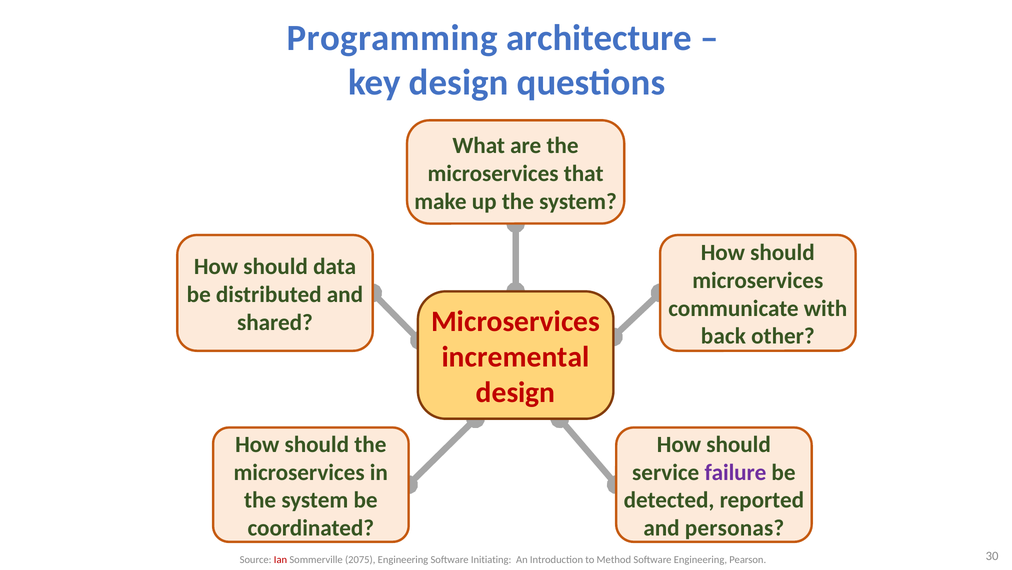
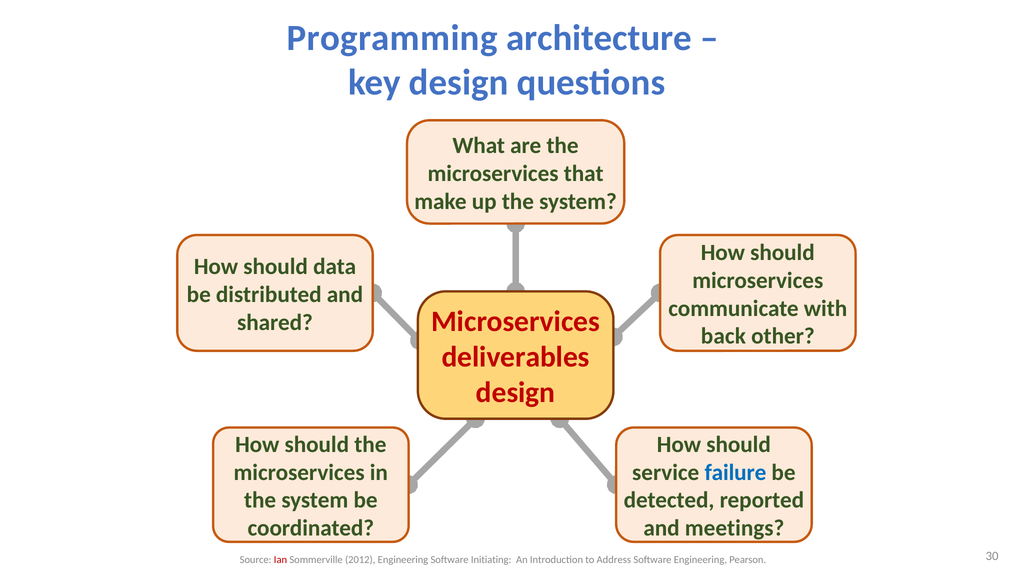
incremental: incremental -> deliverables
failure colour: purple -> blue
personas: personas -> meetings
2075: 2075 -> 2012
Method: Method -> Address
